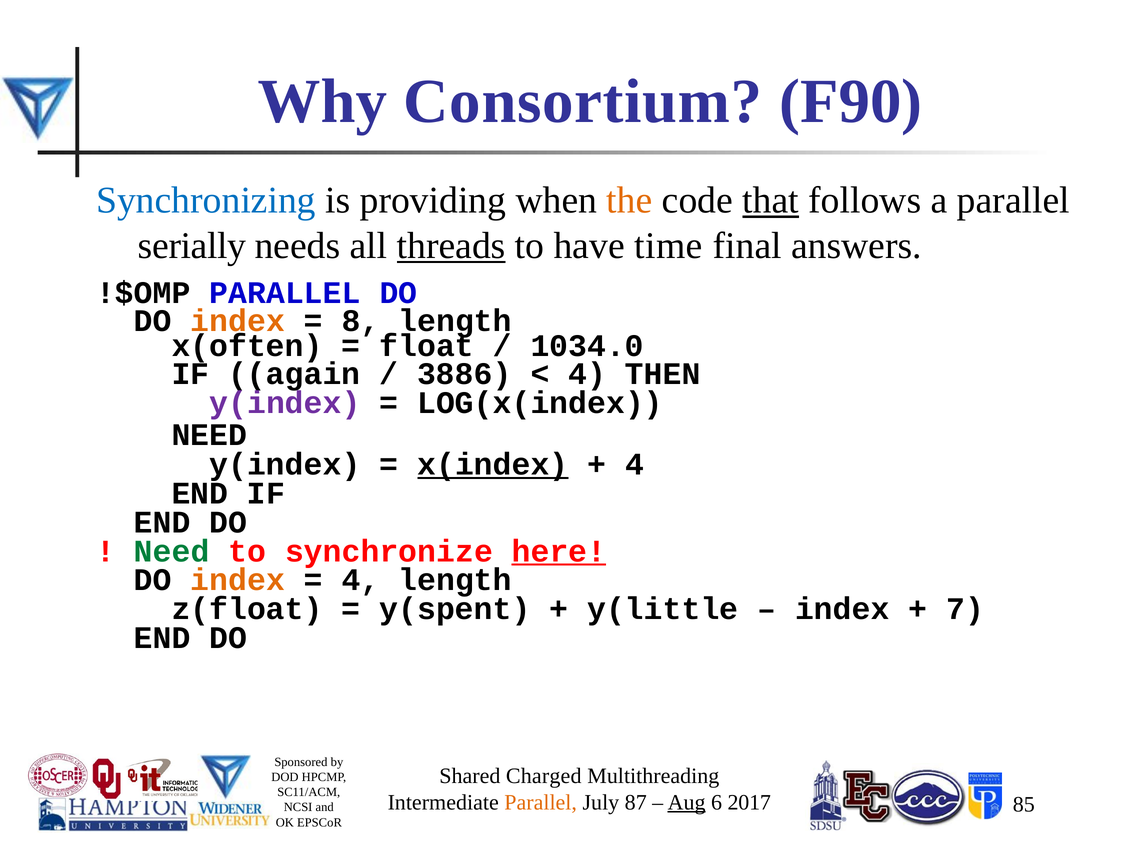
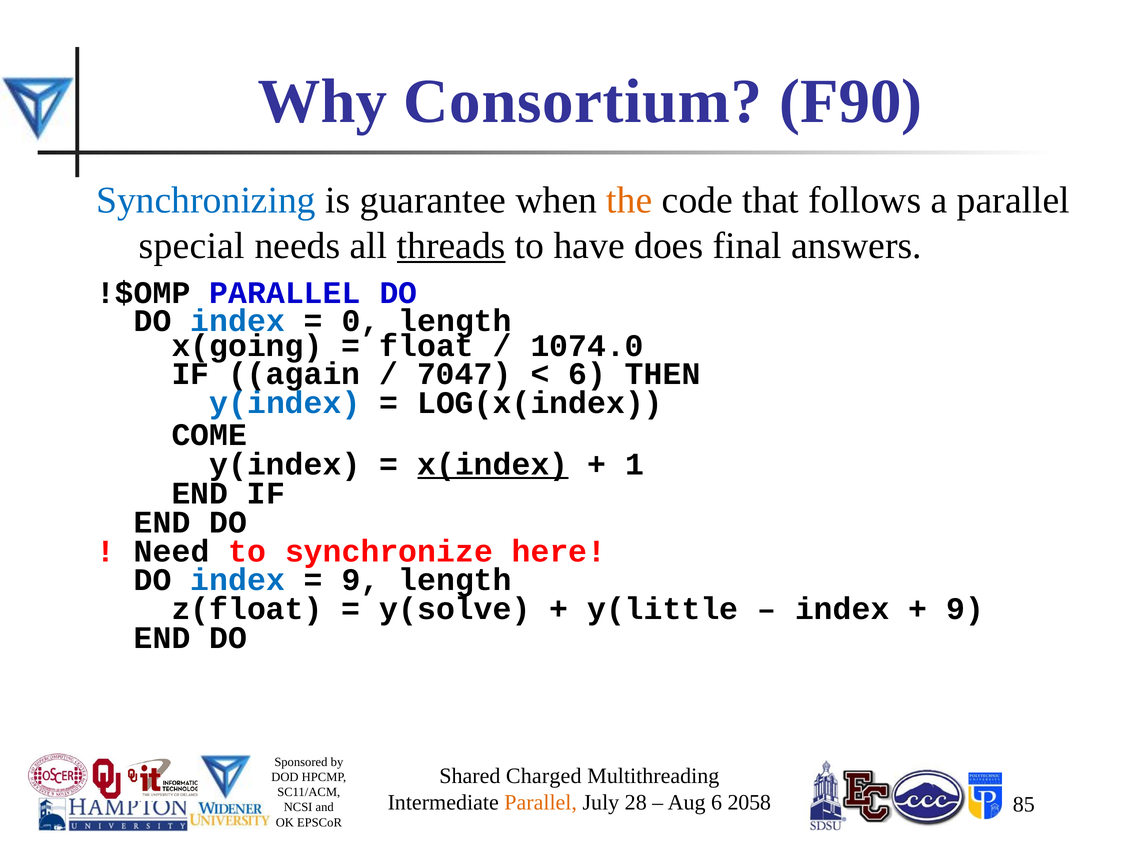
providing: providing -> guarantee
that underline: present -> none
serially: serially -> special
time: time -> does
index at (238, 321) colour: orange -> blue
8: 8 -> 0
x(often: x(often -> x(going
1034.0: 1034.0 -> 1074.0
3886: 3886 -> 7047
4 at (587, 374): 4 -> 6
y(index at (285, 403) colour: purple -> blue
NEED at (209, 435): NEED -> COME
4 at (634, 465): 4 -> 1
Need at (172, 551) colour: green -> black
here underline: present -> none
index at (238, 580) colour: orange -> blue
4 at (361, 580): 4 -> 9
y(spent: y(spent -> y(solve
7 at (965, 609): 7 -> 9
87: 87 -> 28
Aug underline: present -> none
2017: 2017 -> 2058
